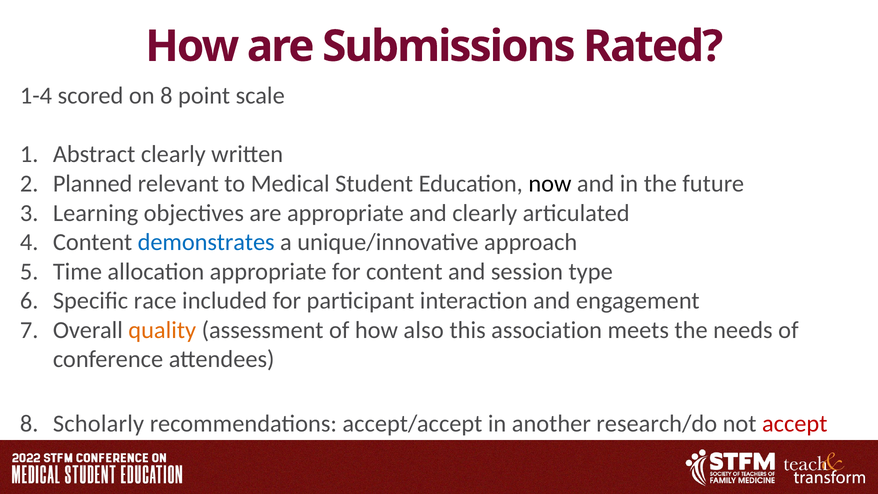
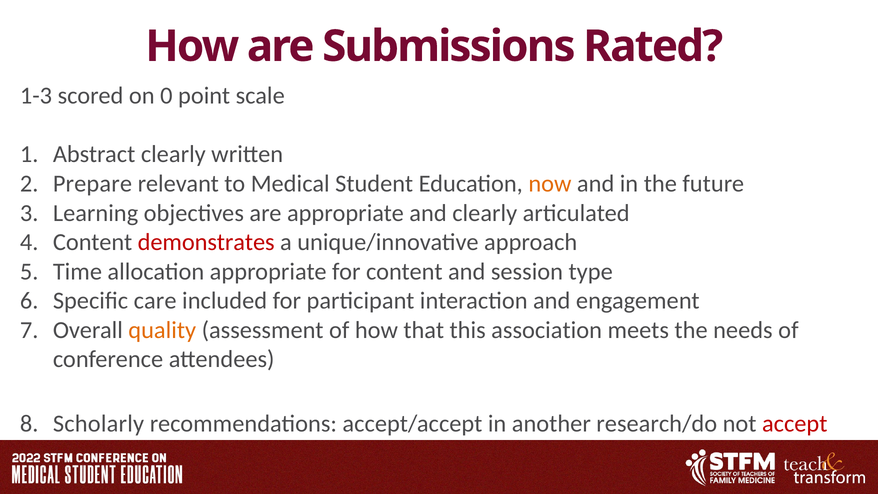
1-4: 1-4 -> 1-3
on 8: 8 -> 0
Planned: Planned -> Prepare
now colour: black -> orange
demonstrates colour: blue -> red
race: race -> care
also: also -> that
